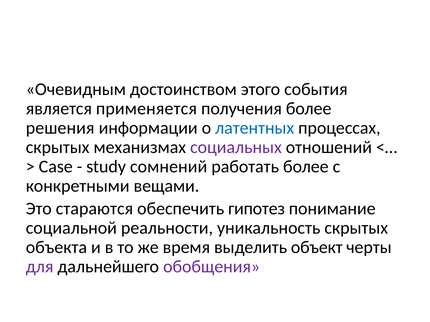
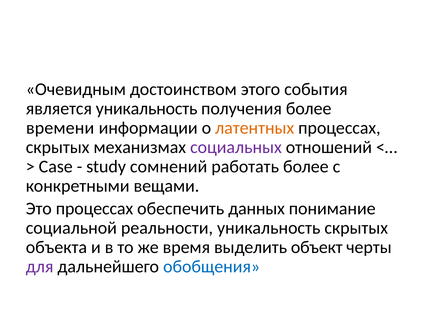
является применяется: применяется -> уникальность
решения: решения -> времени
латентных colour: blue -> orange
Это стараются: стараются -> процессах
гипотез: гипотез -> данных
обобщения colour: purple -> blue
